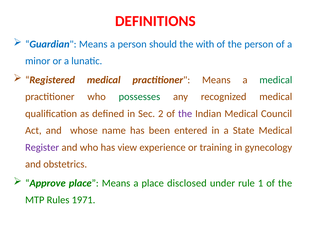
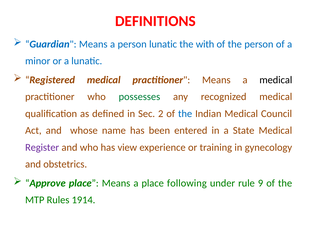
person should: should -> lunatic
medical at (276, 80) colour: green -> black
the at (185, 113) colour: purple -> blue
disclosed: disclosed -> following
1: 1 -> 9
1971: 1971 -> 1914
